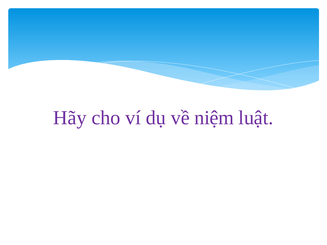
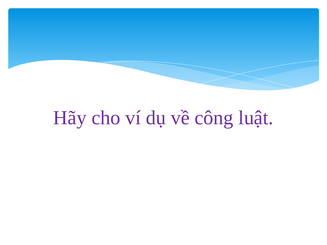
niệm: niệm -> công
